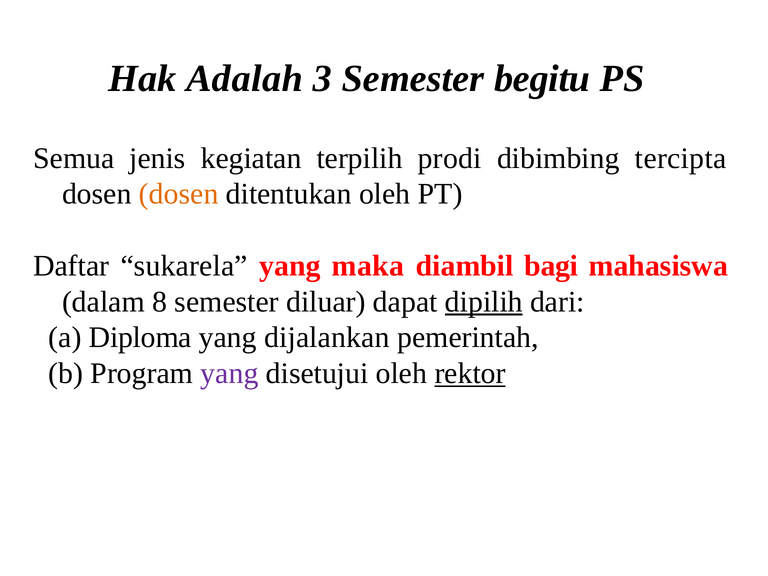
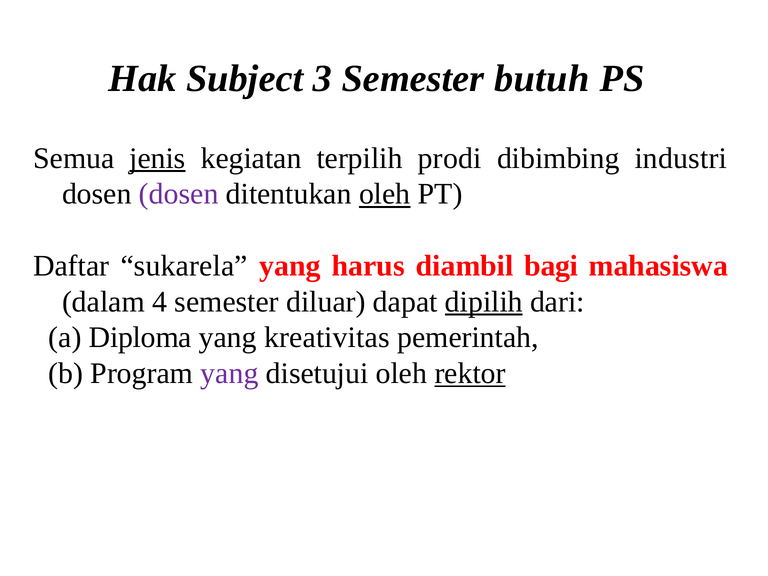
Adalah: Adalah -> Subject
begitu: begitu -> butuh
jenis underline: none -> present
tercipta: tercipta -> industri
dosen at (179, 194) colour: orange -> purple
oleh at (385, 194) underline: none -> present
maka: maka -> harus
8: 8 -> 4
dijalankan: dijalankan -> kreativitas
